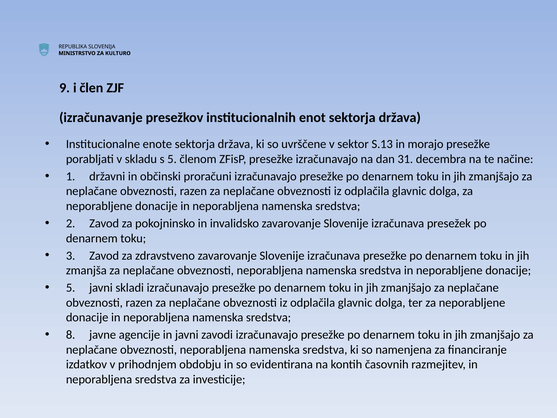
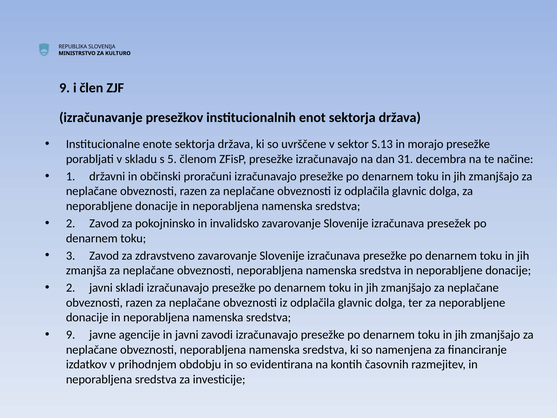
5 at (71, 288): 5 -> 2
8 at (71, 335): 8 -> 9
